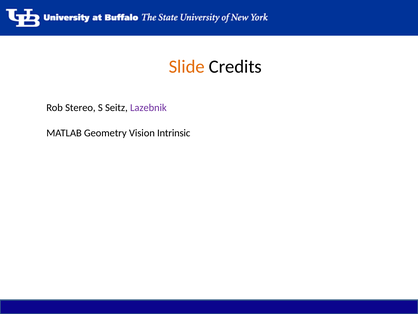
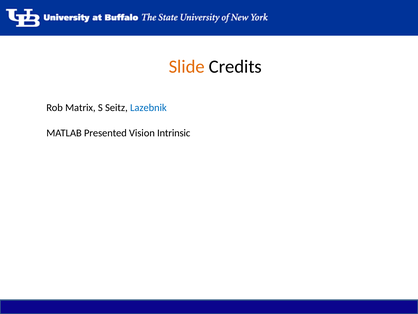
Stereo: Stereo -> Matrix
Lazebnik colour: purple -> blue
Geometry: Geometry -> Presented
